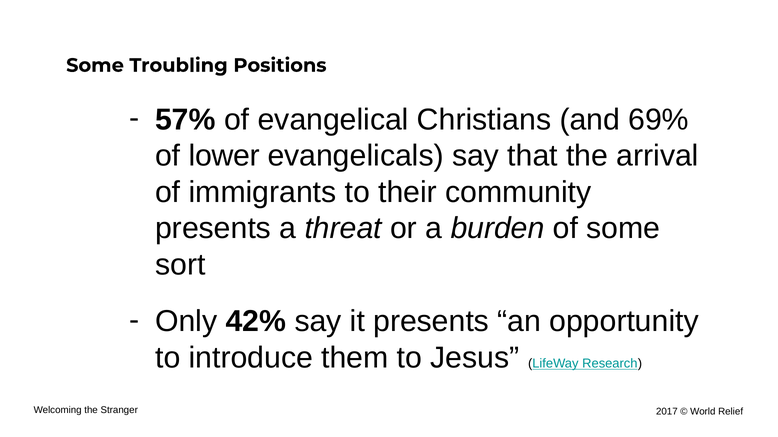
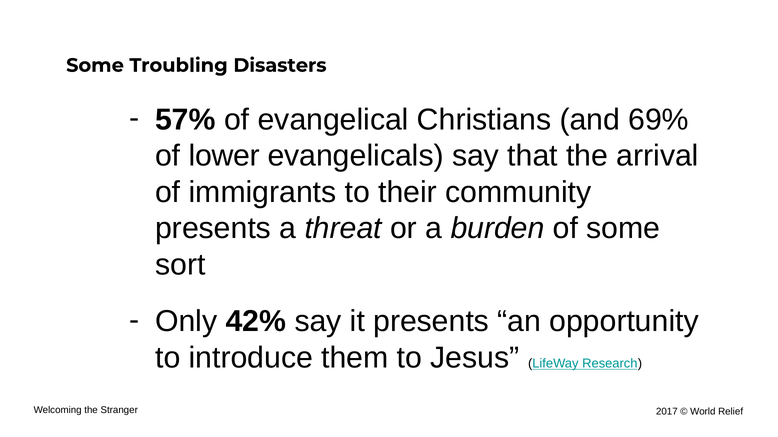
Positions: Positions -> Disasters
